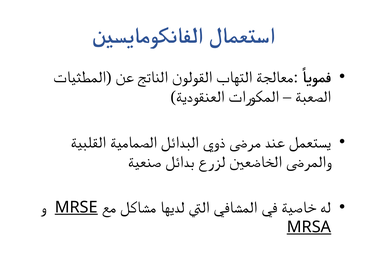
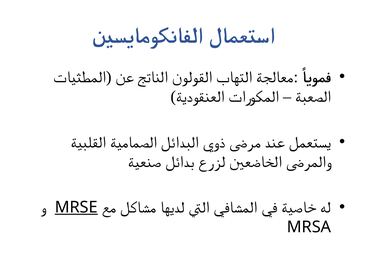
MRSA underline: present -> none
